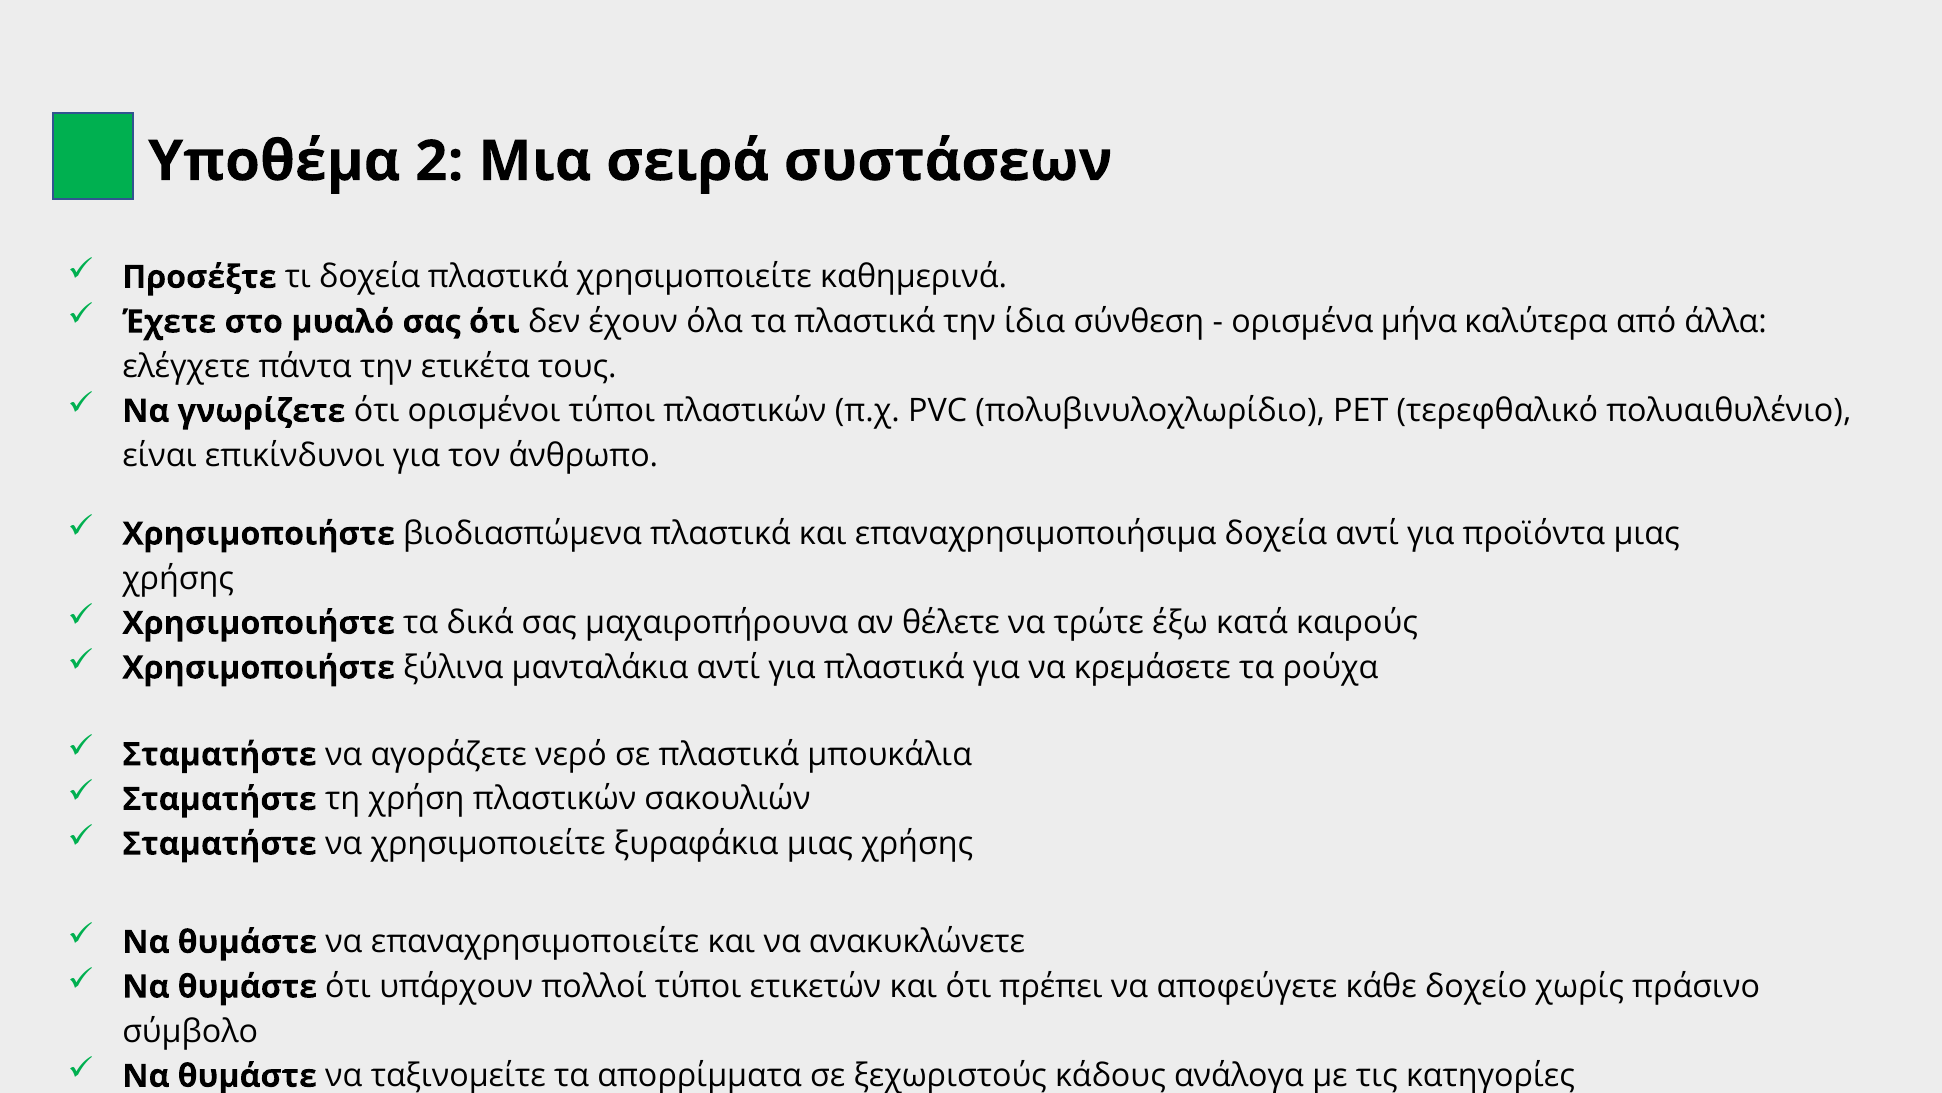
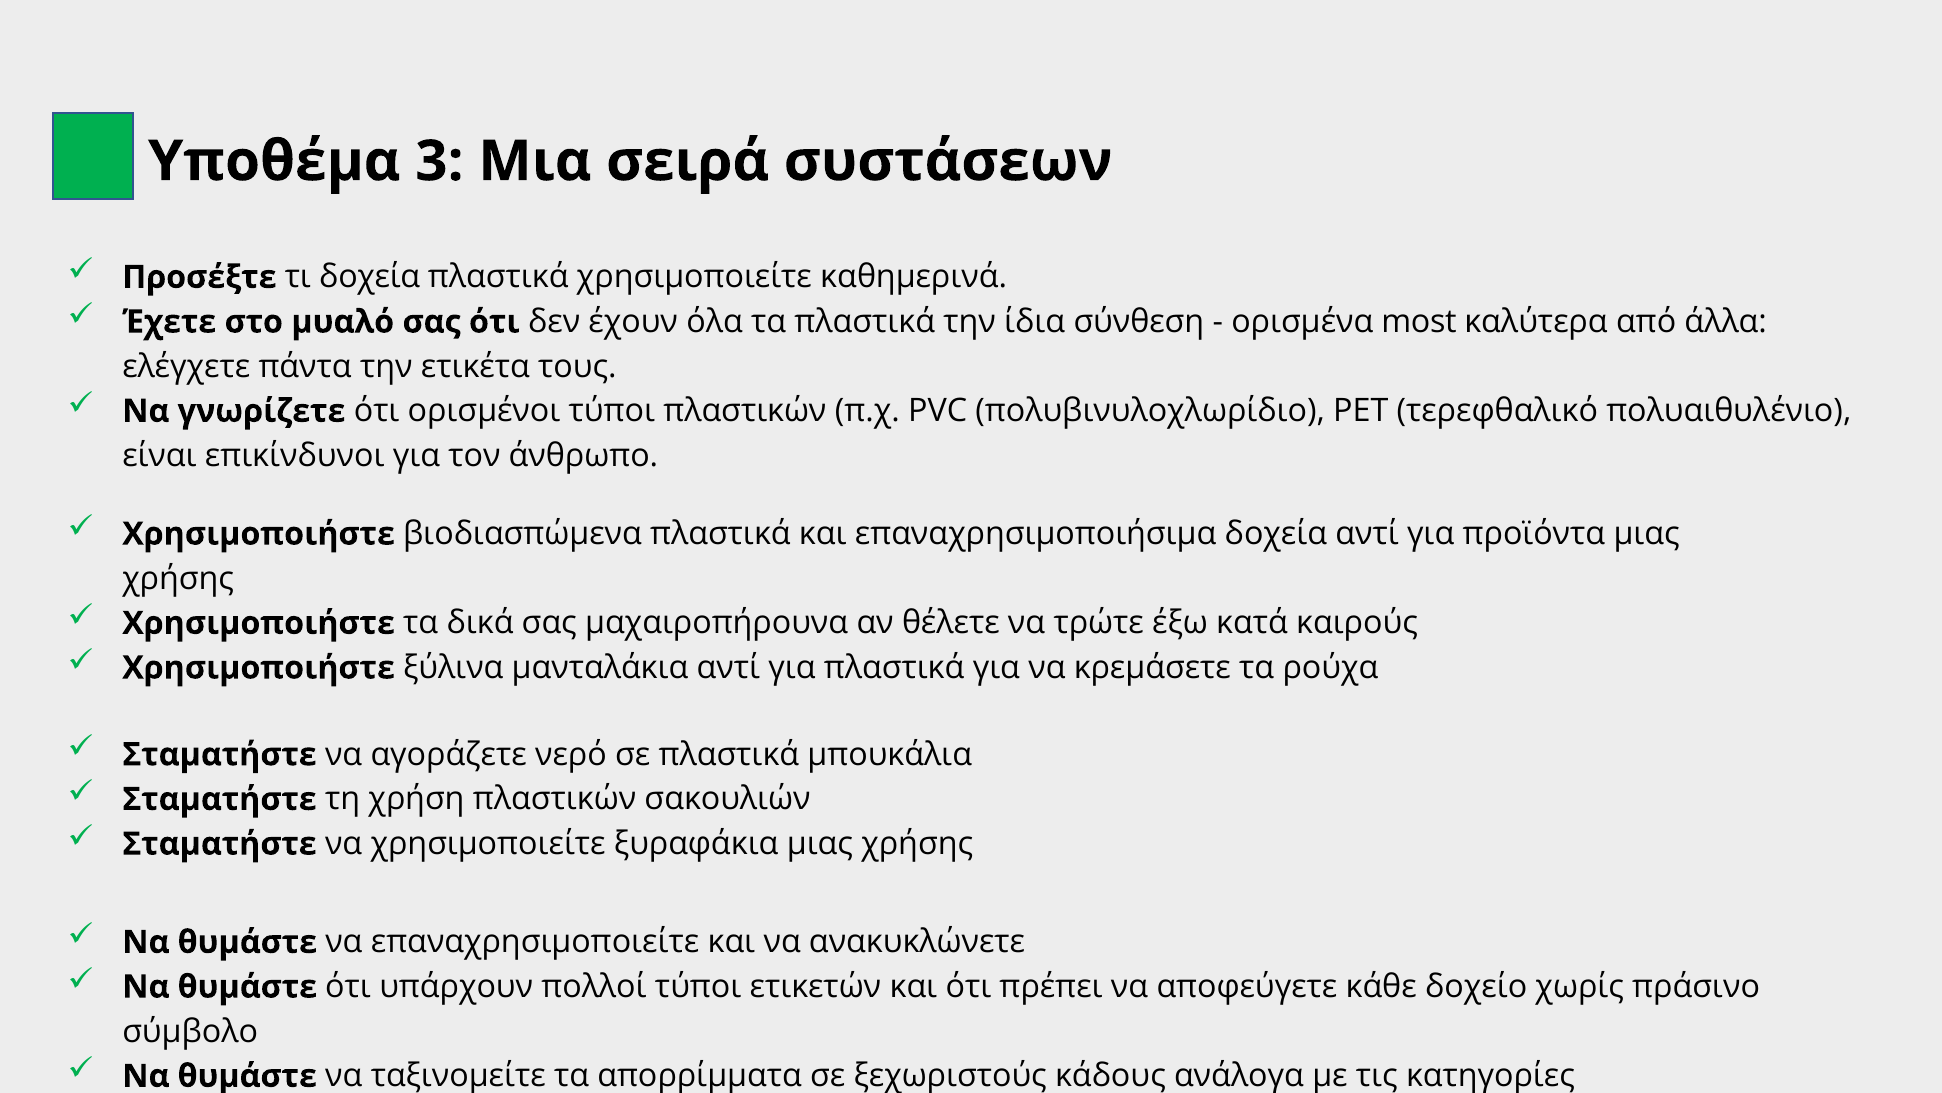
2: 2 -> 3
μήνα: μήνα -> most
